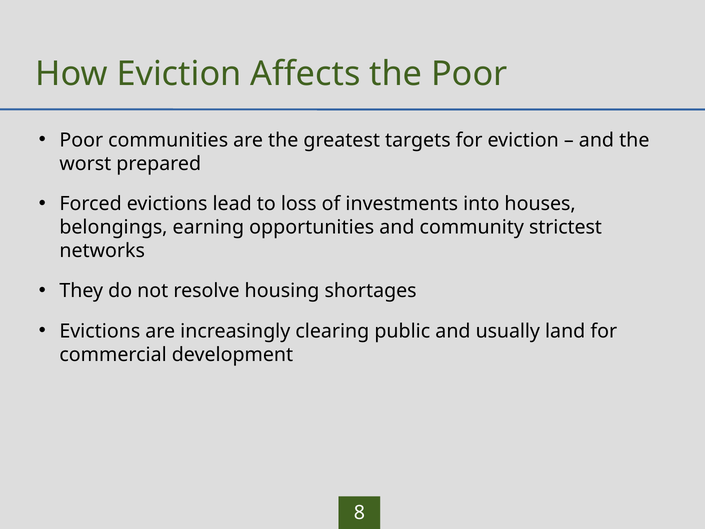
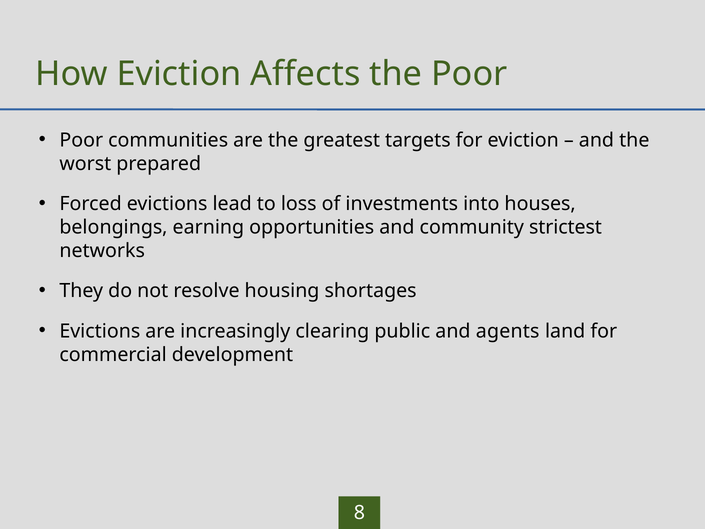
usually: usually -> agents
